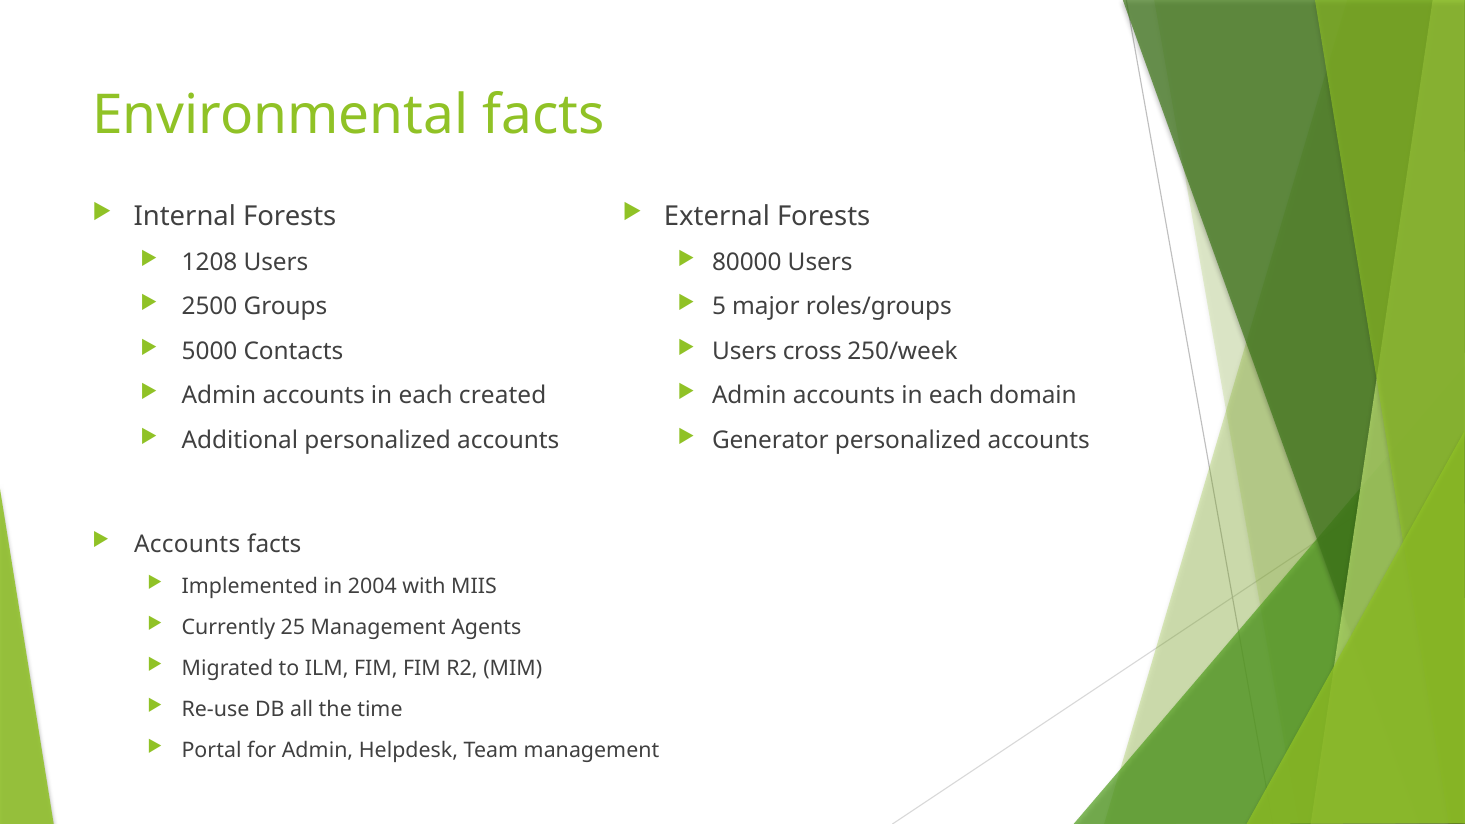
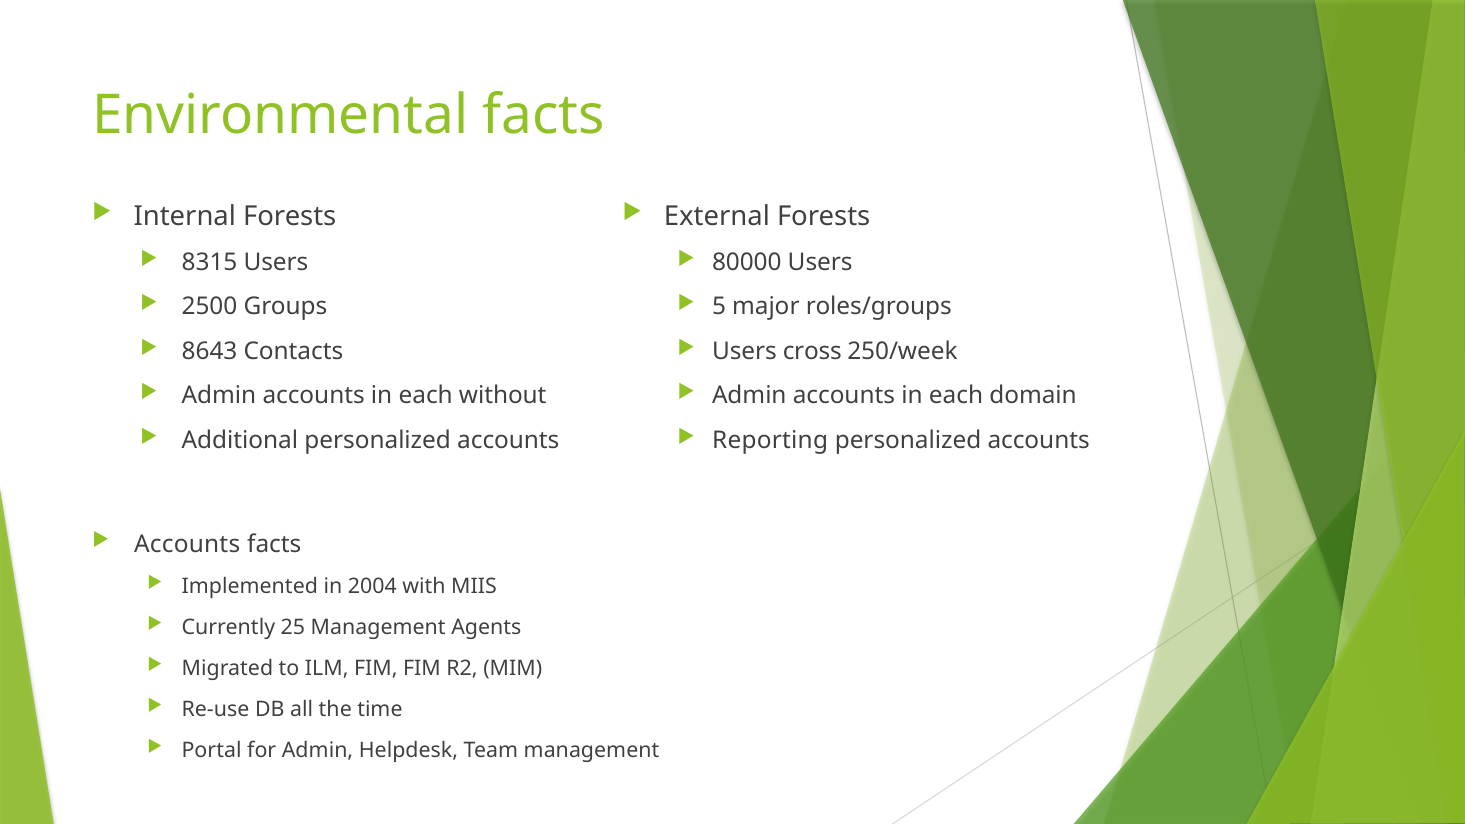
1208: 1208 -> 8315
5000: 5000 -> 8643
created: created -> without
Generator: Generator -> Reporting
